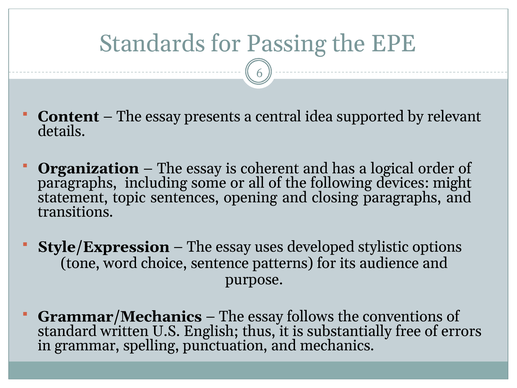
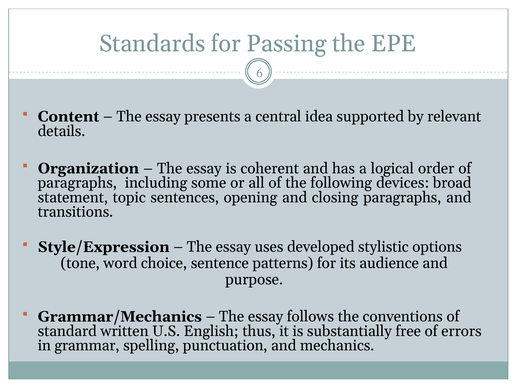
might: might -> broad
